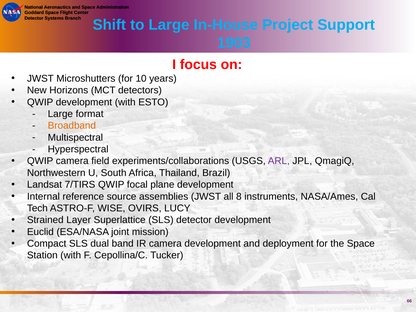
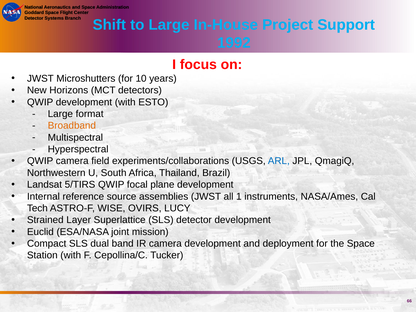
1903: 1903 -> 1992
ARL colour: purple -> blue
7/TIRS: 7/TIRS -> 5/TIRS
8: 8 -> 1
